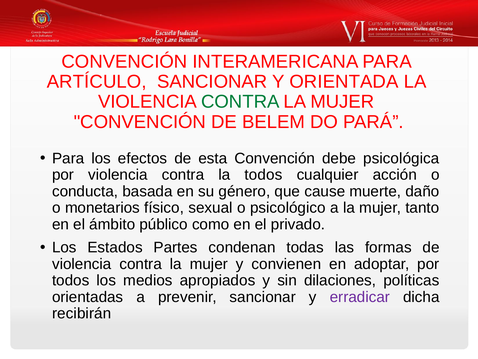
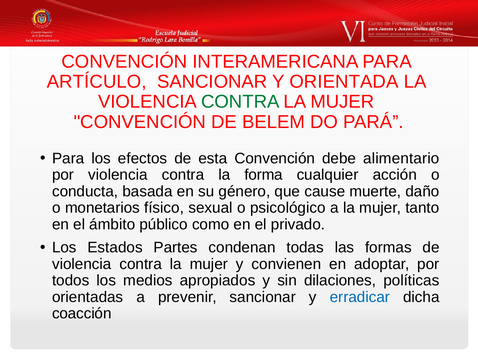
psicológica: psicológica -> alimentario
la todos: todos -> forma
erradicar colour: purple -> blue
recibirán: recibirán -> coacción
